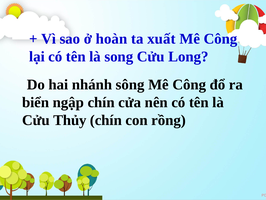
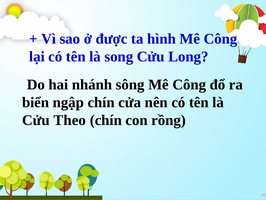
hoàn: hoàn -> được
xuất: xuất -> hình
Thủy: Thủy -> Theo
